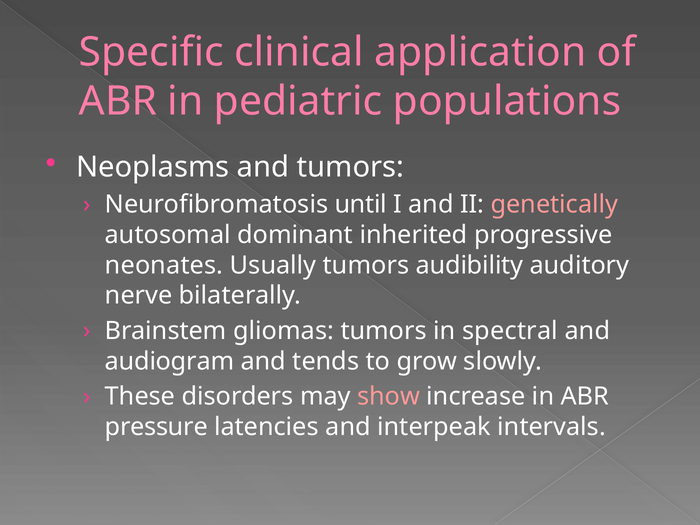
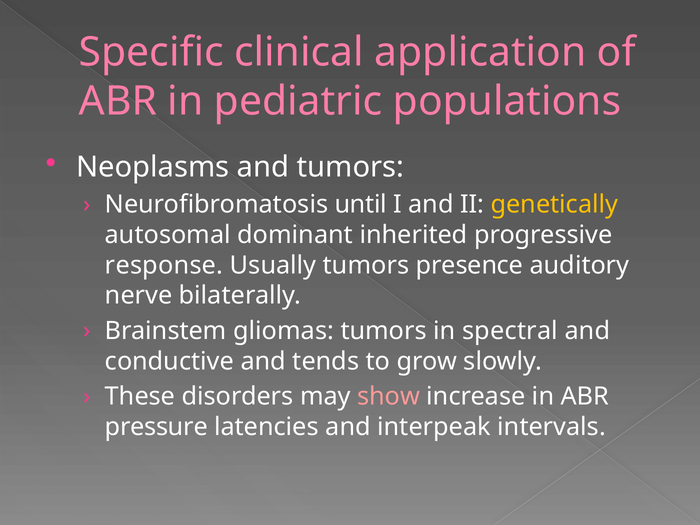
genetically colour: pink -> yellow
neonates: neonates -> response
audibility: audibility -> presence
audiogram: audiogram -> conductive
